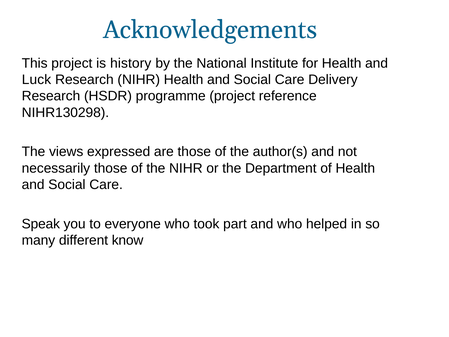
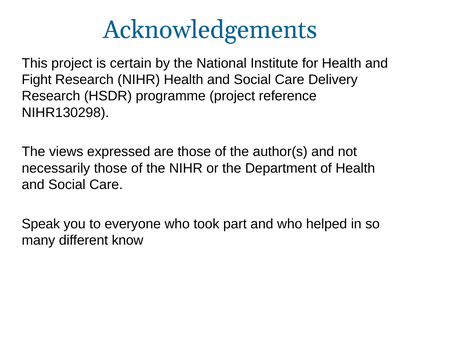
history: history -> certain
Luck: Luck -> Fight
